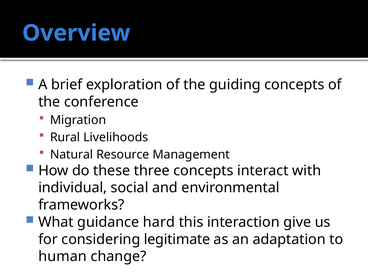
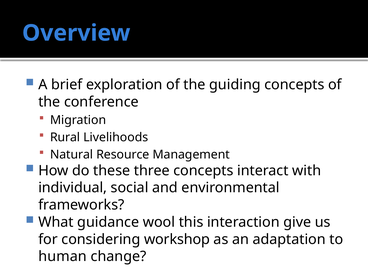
hard: hard -> wool
legitimate: legitimate -> workshop
